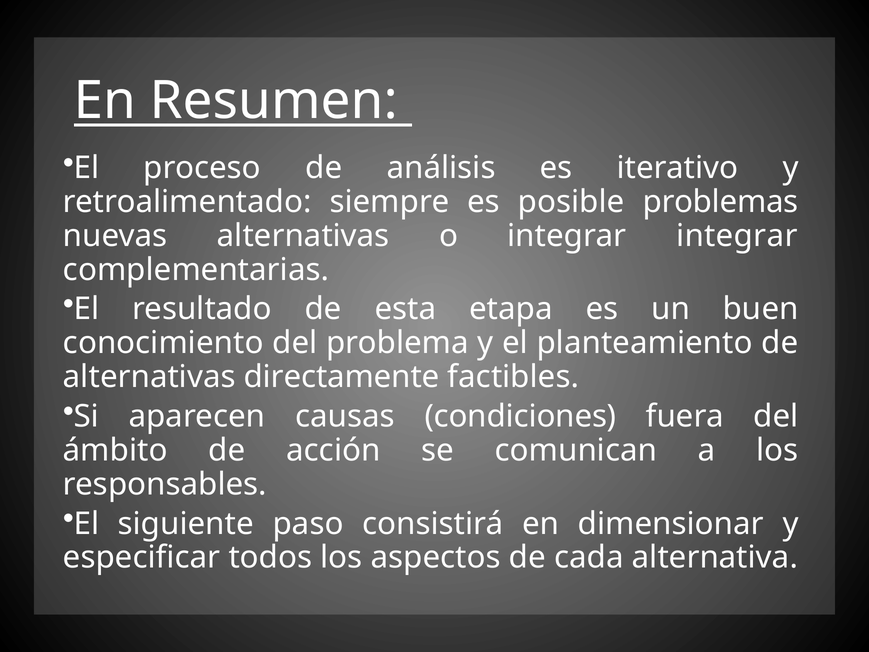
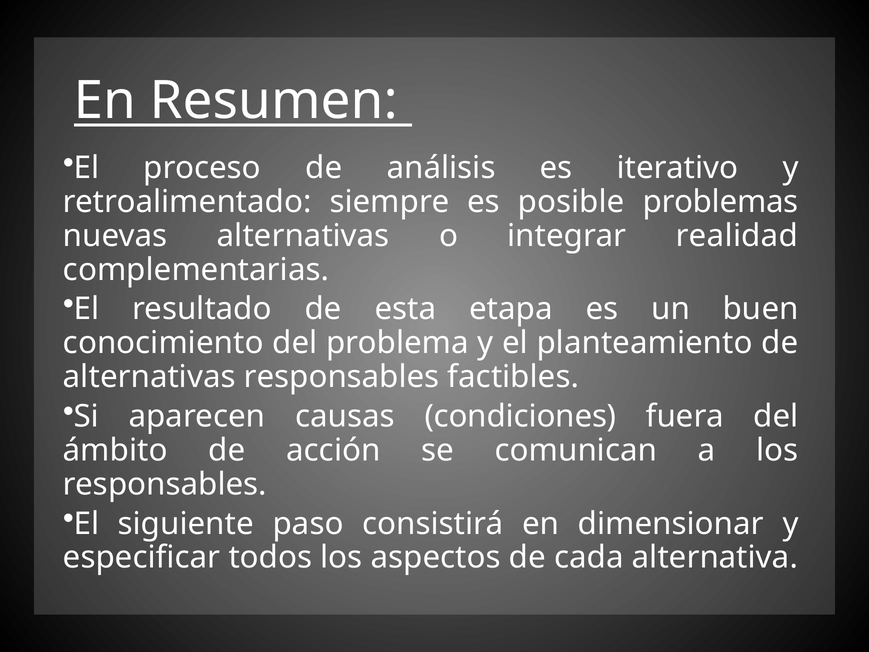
integrar integrar: integrar -> realidad
alternativas directamente: directamente -> responsables
